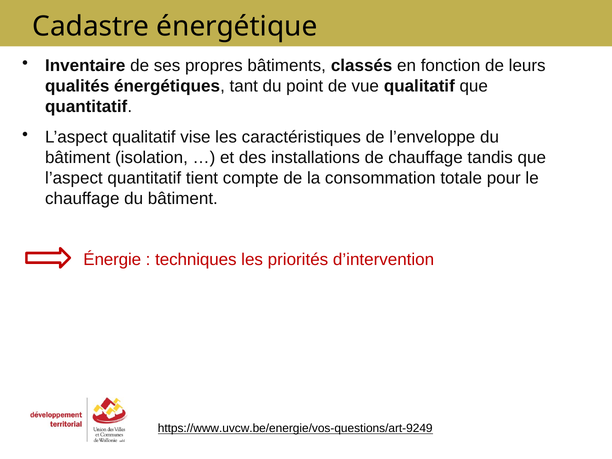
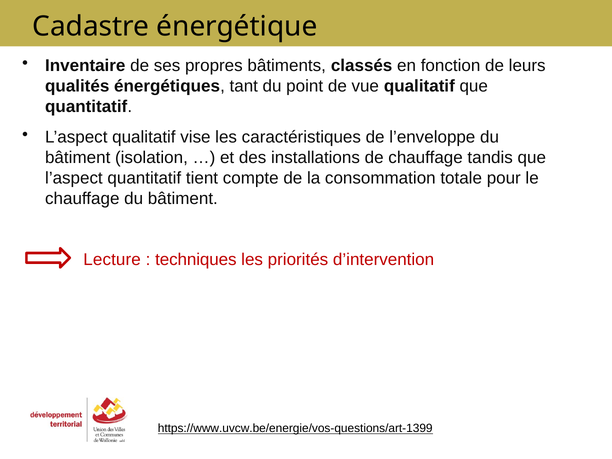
Énergie: Énergie -> Lecture
https://www.uvcw.be/energie/vos-questions/art-9249: https://www.uvcw.be/energie/vos-questions/art-9249 -> https://www.uvcw.be/energie/vos-questions/art-1399
